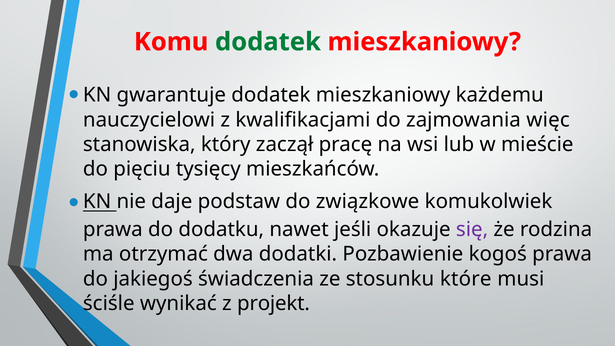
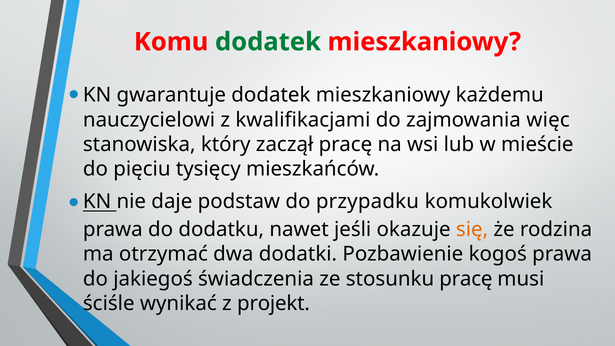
związkowe: związkowe -> przypadku
się colour: purple -> orange
stosunku które: które -> pracę
